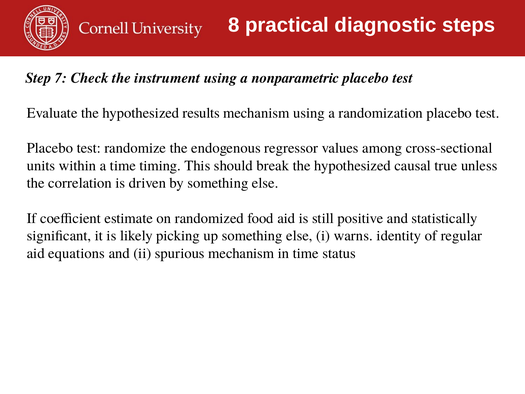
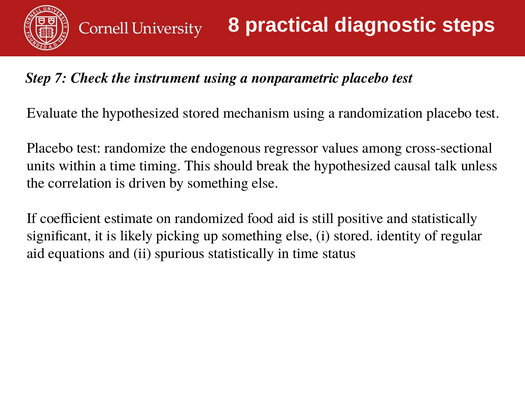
hypothesized results: results -> stored
true: true -> talk
i warns: warns -> stored
spurious mechanism: mechanism -> statistically
